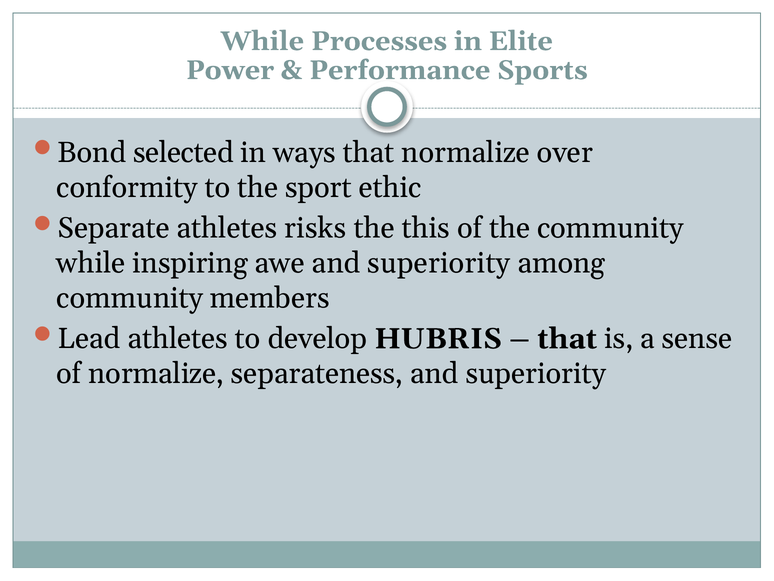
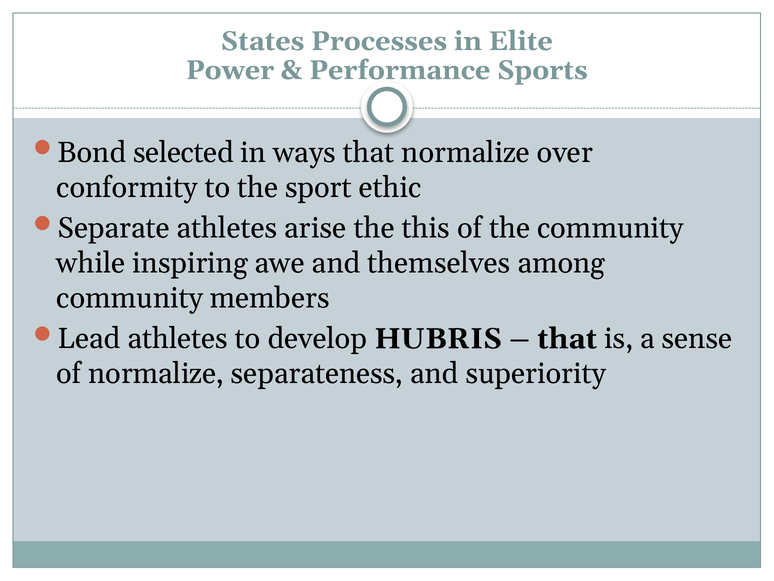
While at (262, 41): While -> States
risks: risks -> arise
awe and superiority: superiority -> themselves
